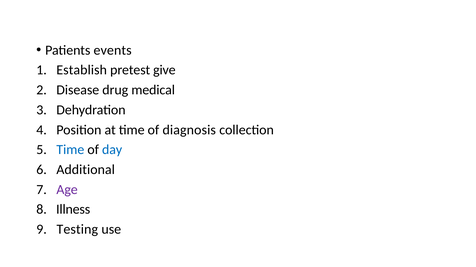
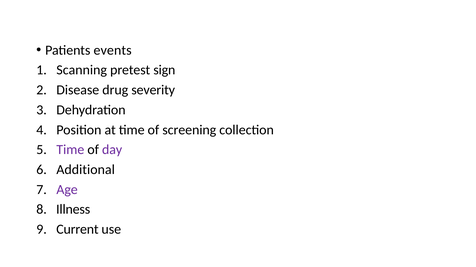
Establish: Establish -> Scanning
give: give -> sign
medical: medical -> severity
diagnosis: diagnosis -> screening
Time at (70, 150) colour: blue -> purple
day colour: blue -> purple
Testing: Testing -> Current
